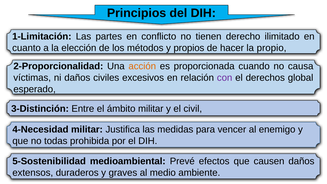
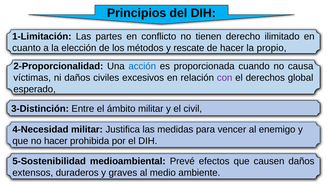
propios: propios -> rescate
acción colour: orange -> blue
no todas: todas -> hacer
